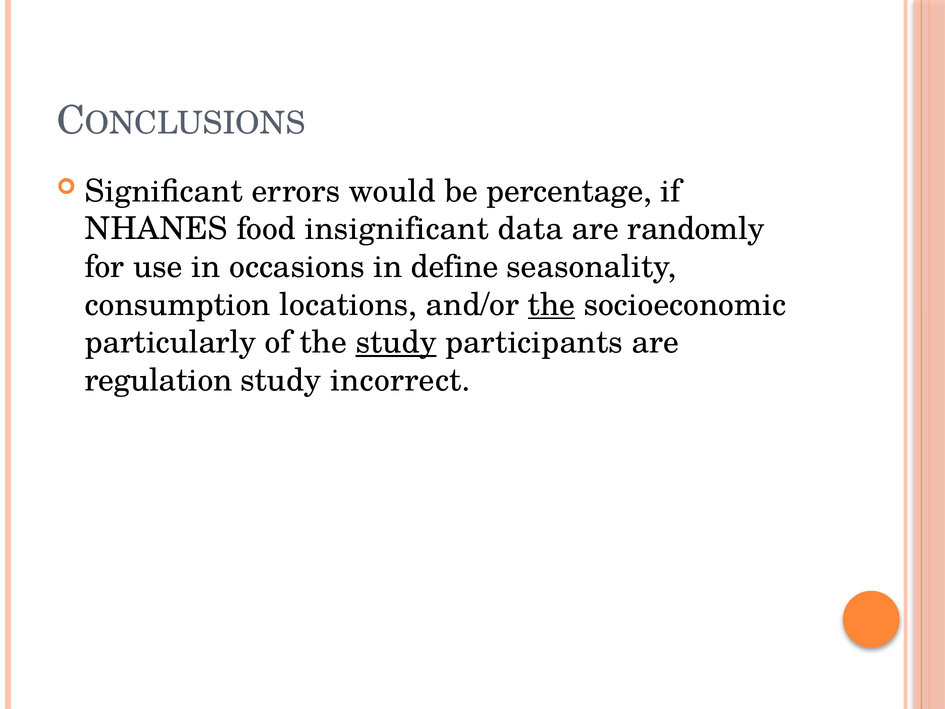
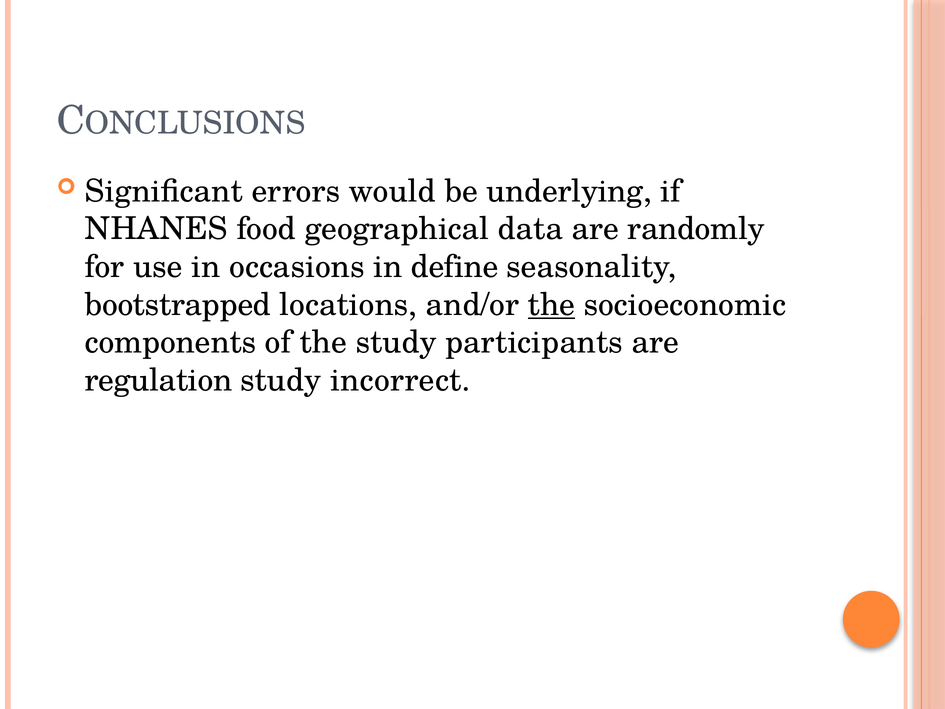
percentage: percentage -> underlying
insignificant: insignificant -> geographical
consumption: consumption -> bootstrapped
particularly: particularly -> components
study at (396, 342) underline: present -> none
